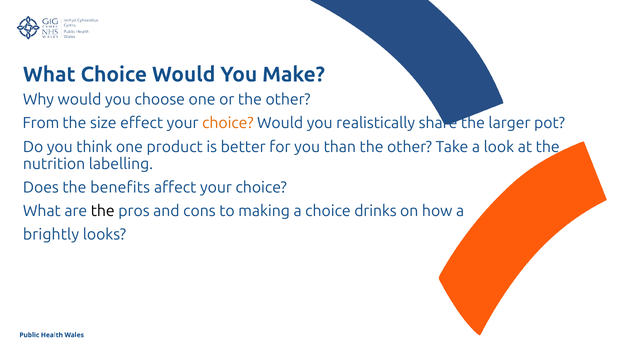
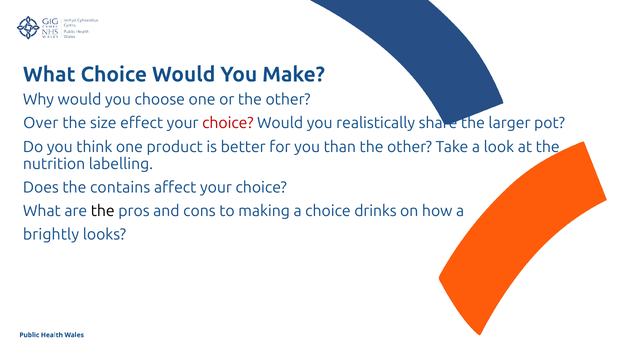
From: From -> Over
choice at (228, 123) colour: orange -> red
benefits: benefits -> contains
